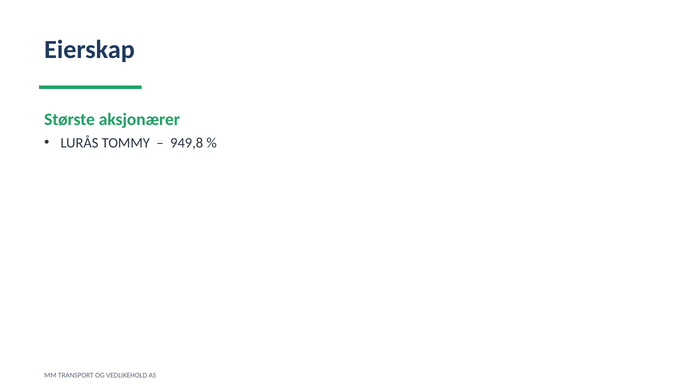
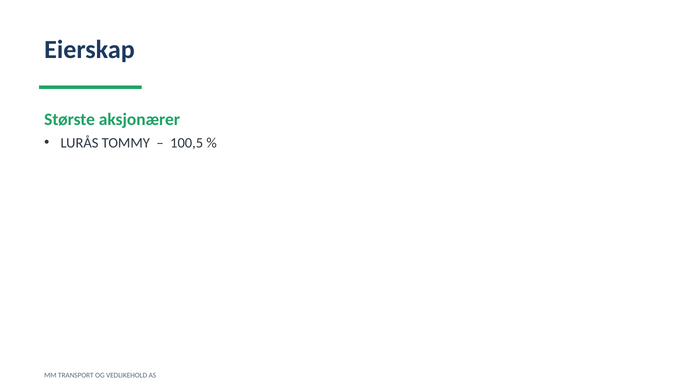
949,8: 949,8 -> 100,5
